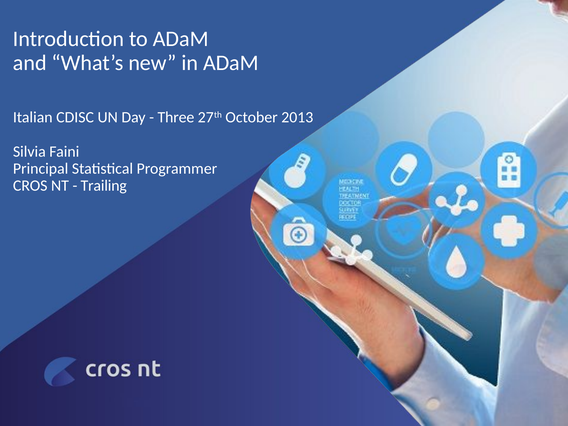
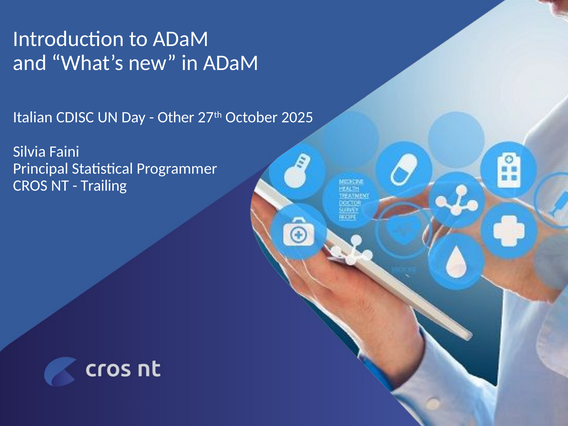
Three: Three -> Other
2013: 2013 -> 2025
